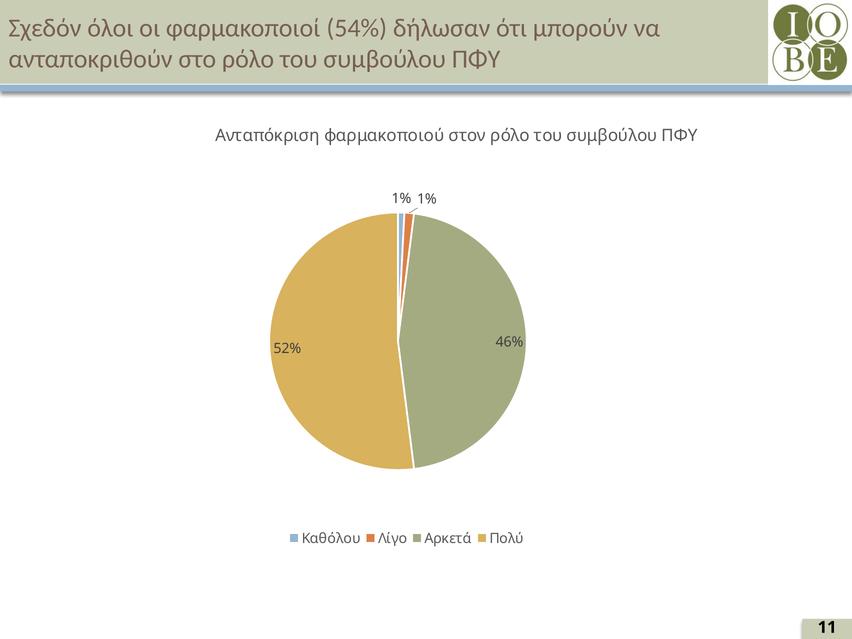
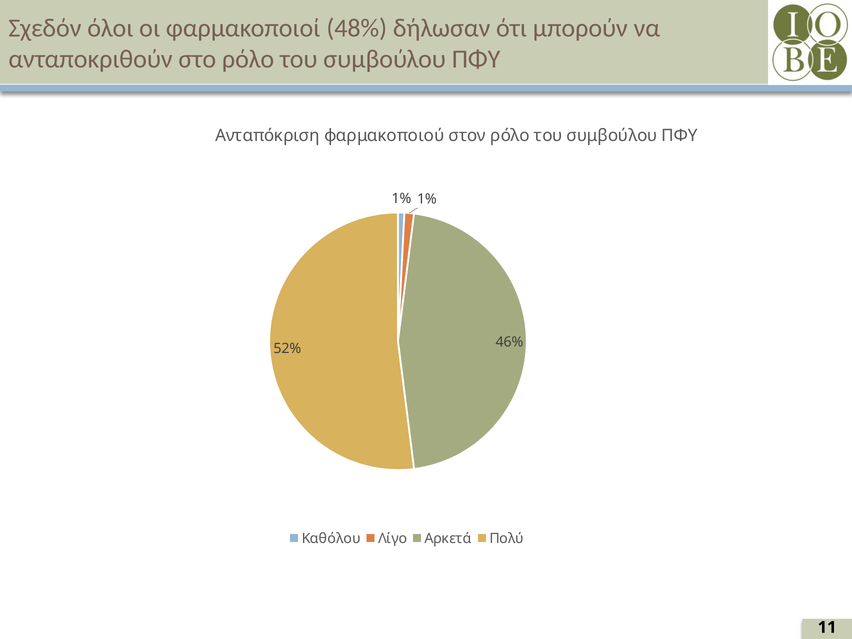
54%: 54% -> 48%
